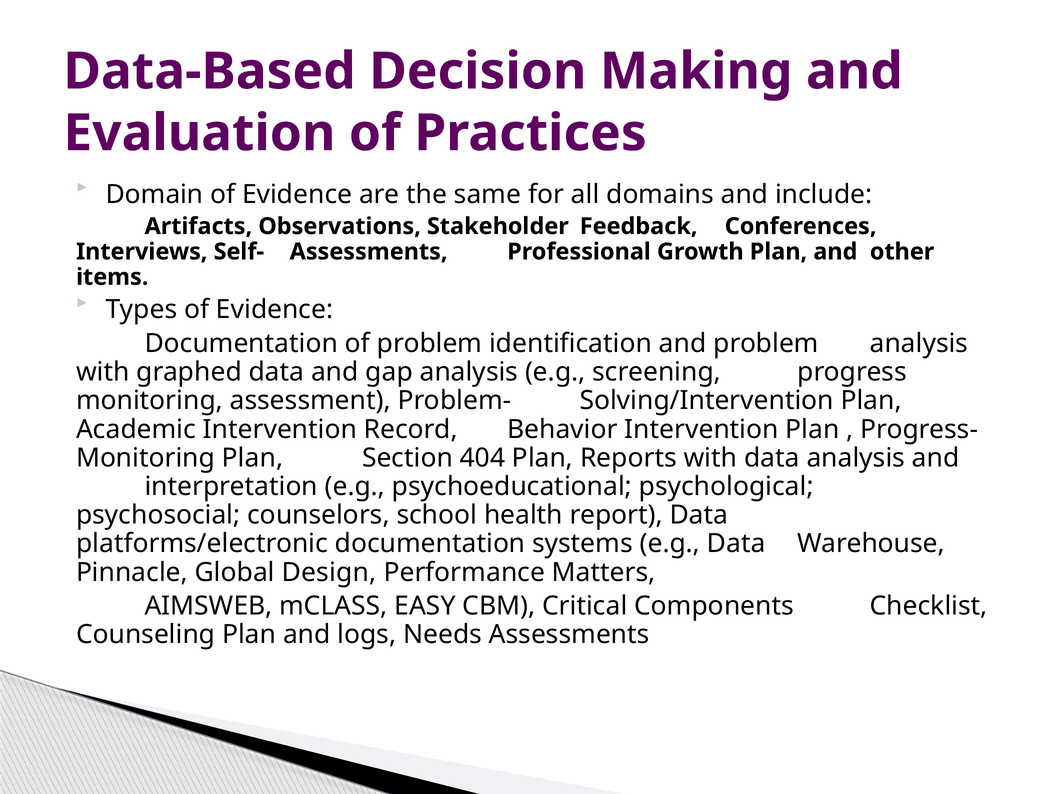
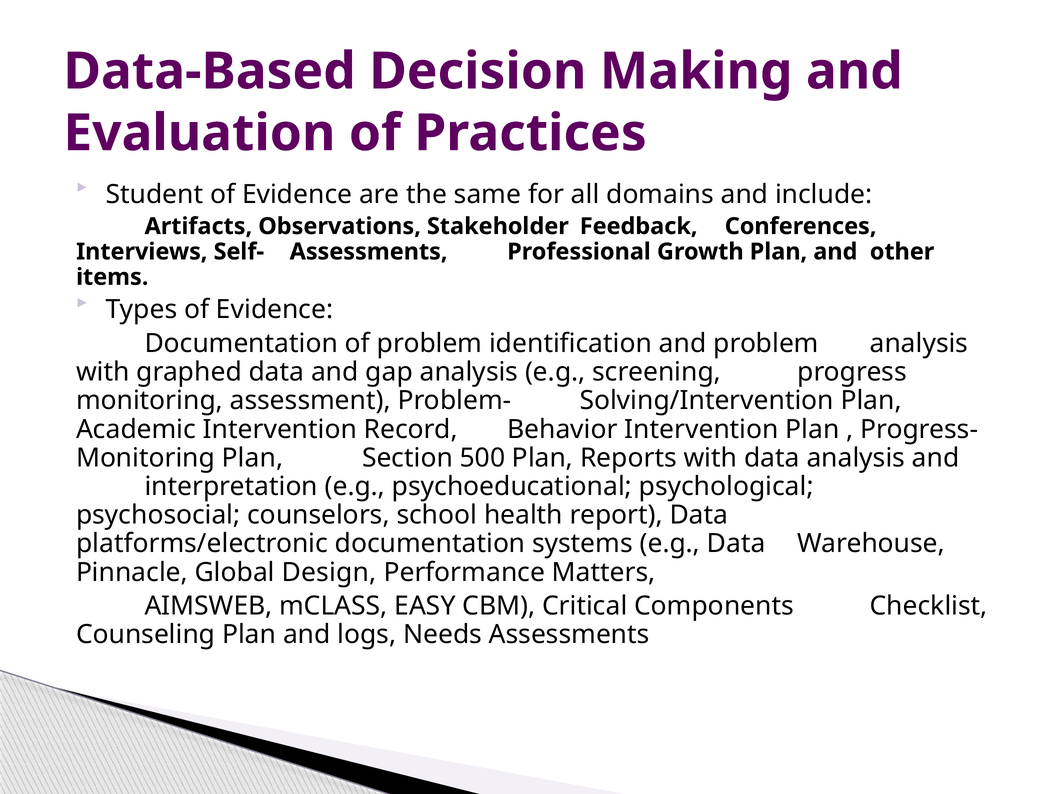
Domain: Domain -> Student
404: 404 -> 500
